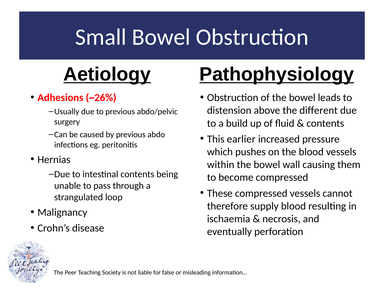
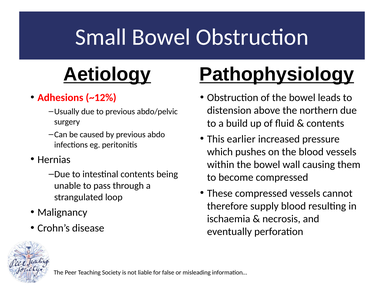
~26%: ~26% -> ~12%
different: different -> northern
